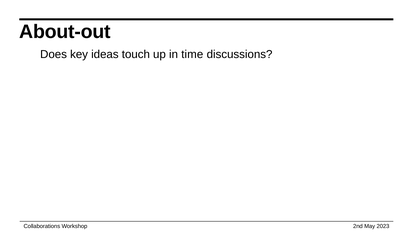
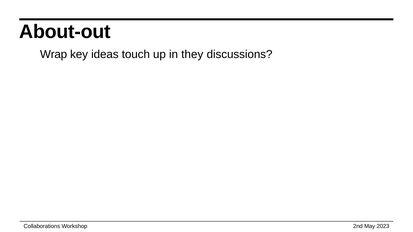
Does: Does -> Wrap
time: time -> they
